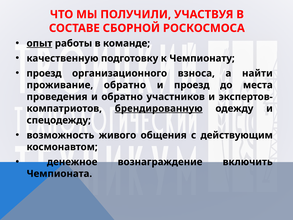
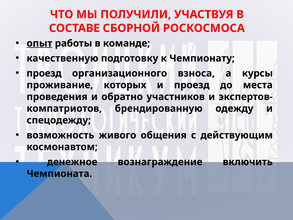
найти: найти -> курсы
проживание обратно: обратно -> которых
брендированную underline: present -> none
